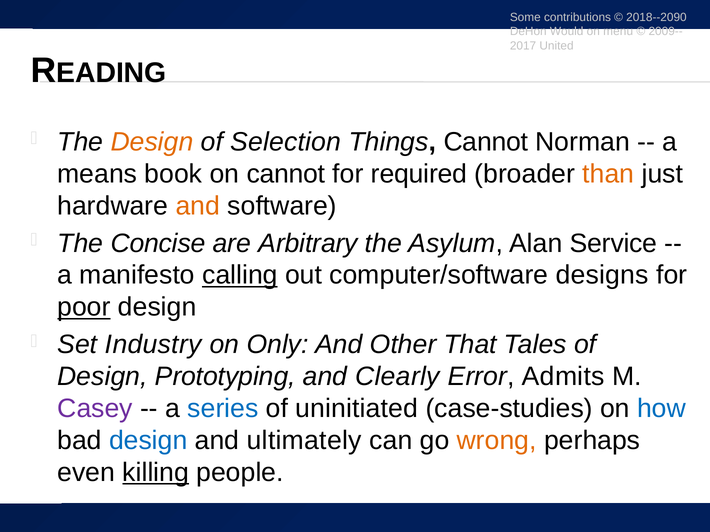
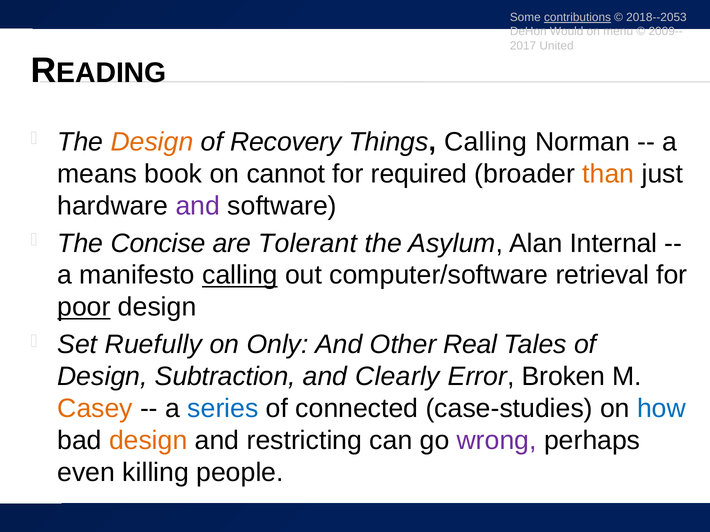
contributions underline: none -> present
2018--2090: 2018--2090 -> 2018--2053
Selection: Selection -> Recovery
Things Cannot: Cannot -> Calling
and at (198, 206) colour: orange -> purple
Arbitrary: Arbitrary -> Tolerant
Service: Service -> Internal
designs: designs -> retrieval
Industry: Industry -> Ruefully
That: That -> Real
Prototyping: Prototyping -> Subtraction
Admits: Admits -> Broken
Casey colour: purple -> orange
uninitiated: uninitiated -> connected
design at (148, 441) colour: blue -> orange
ultimately: ultimately -> restricting
wrong colour: orange -> purple
killing underline: present -> none
